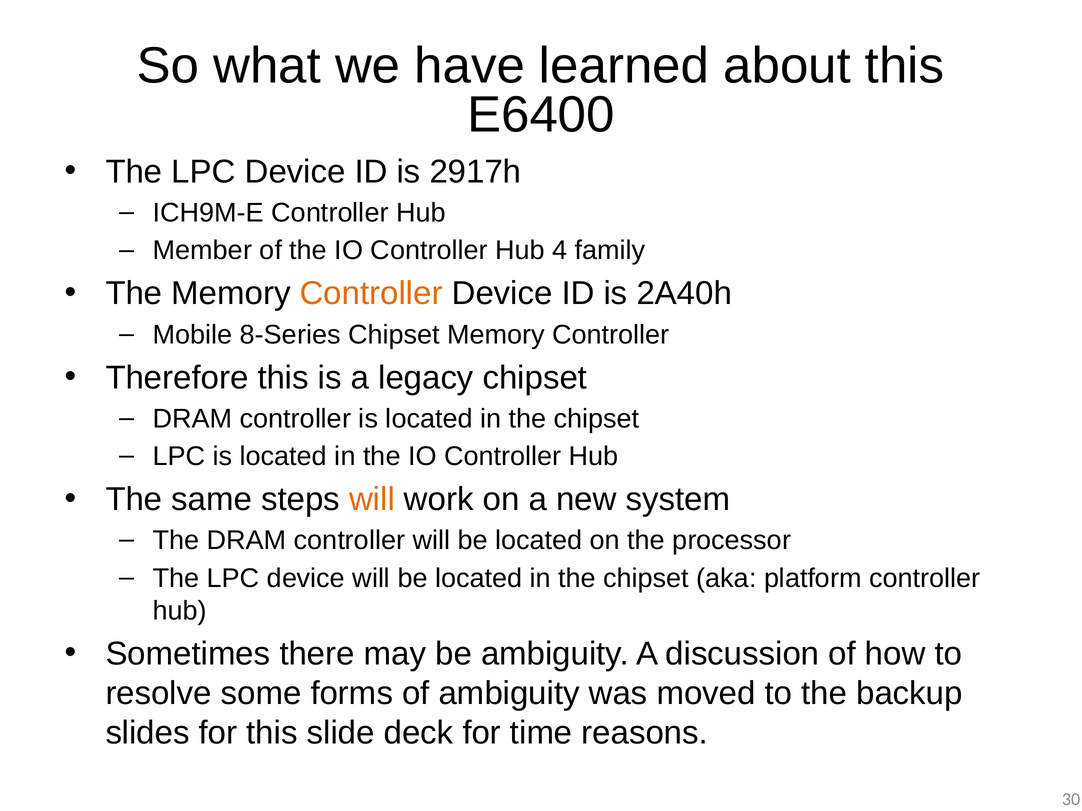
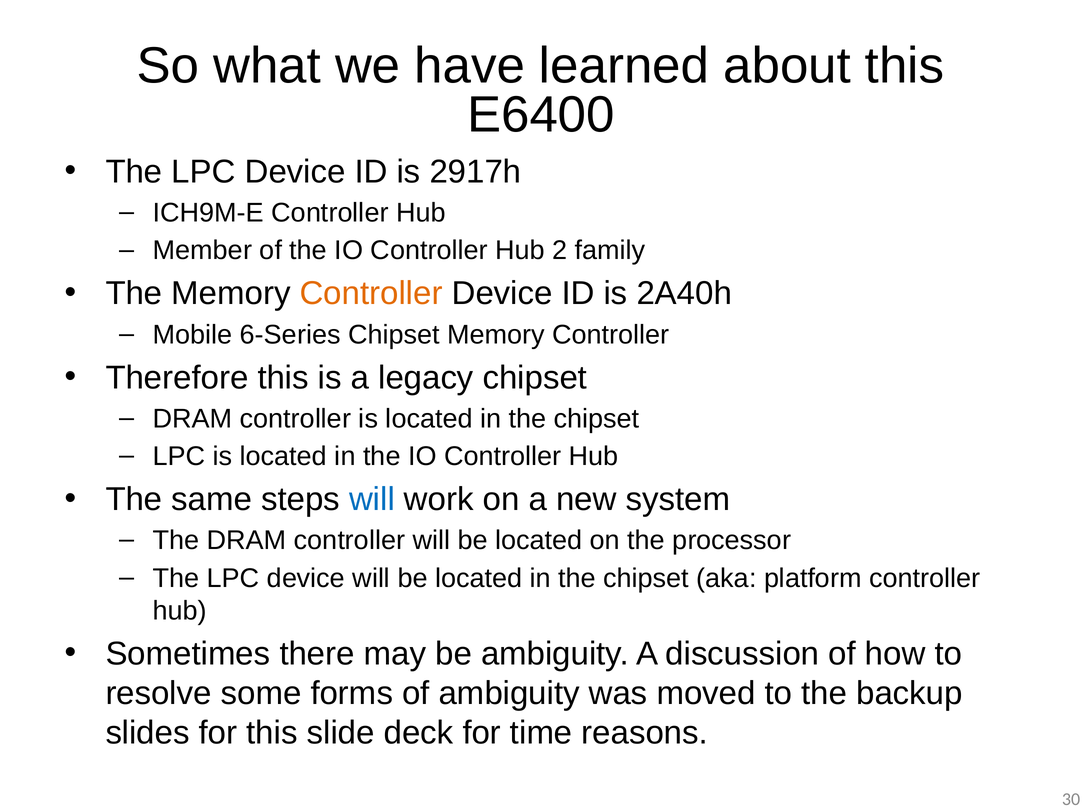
4: 4 -> 2
8-Series: 8-Series -> 6-Series
will at (372, 500) colour: orange -> blue
